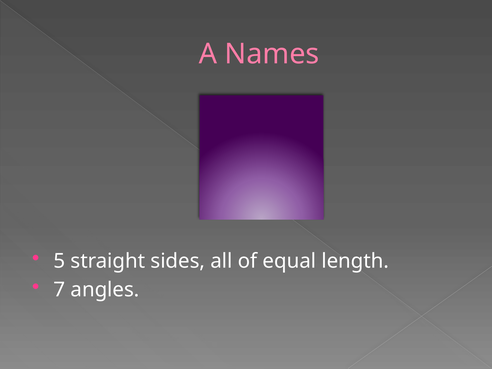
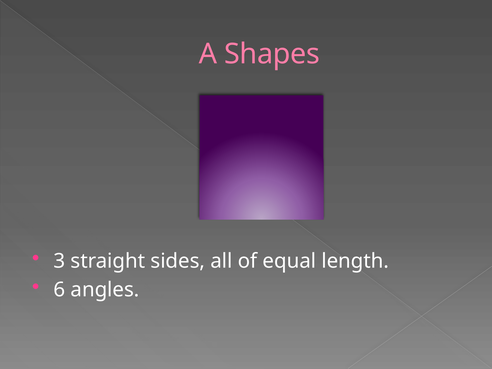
Names: Names -> Shapes
5: 5 -> 3
7: 7 -> 6
